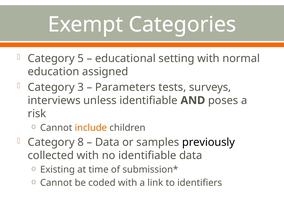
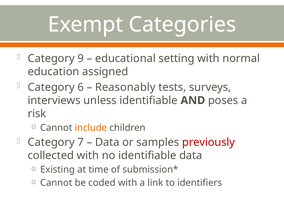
5: 5 -> 9
3: 3 -> 6
Parameters: Parameters -> Reasonably
8: 8 -> 7
previously colour: black -> red
